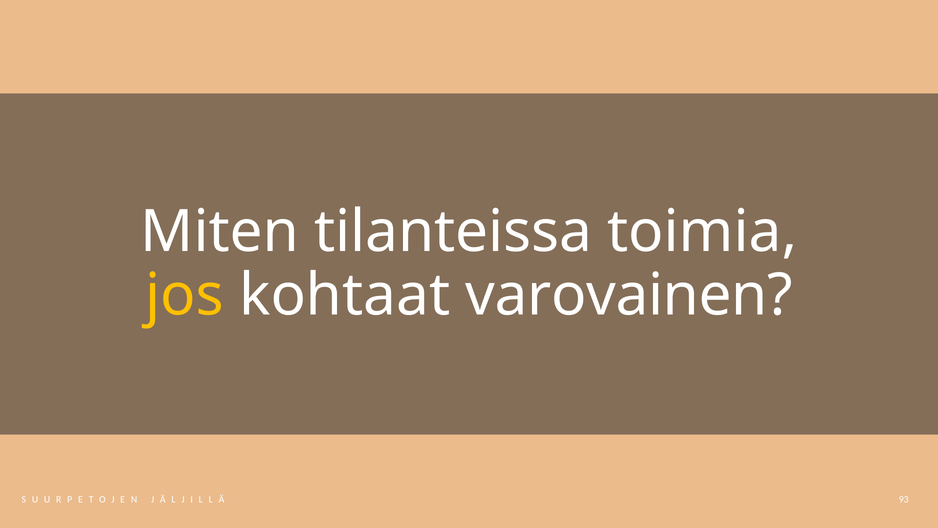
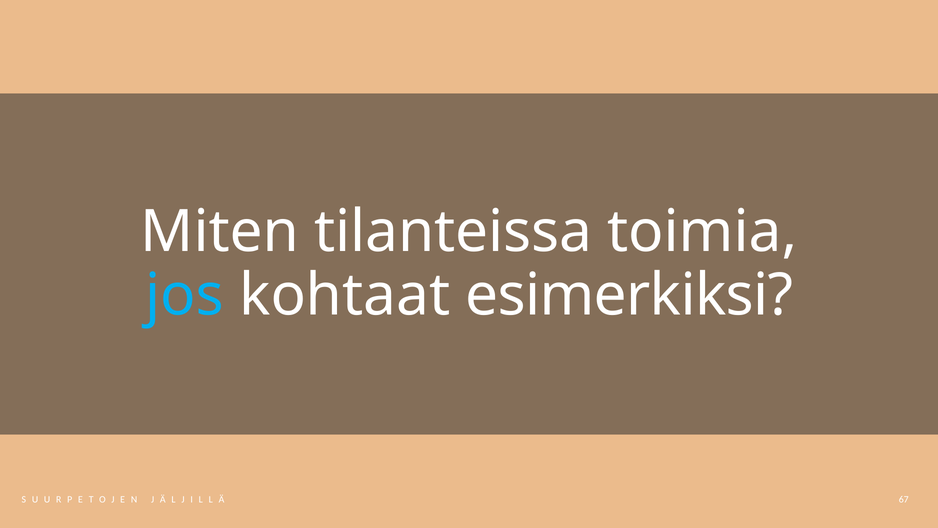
jos colour: yellow -> light blue
varovainen: varovainen -> esimerkiksi
93: 93 -> 67
